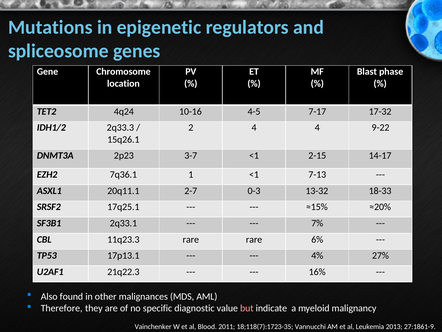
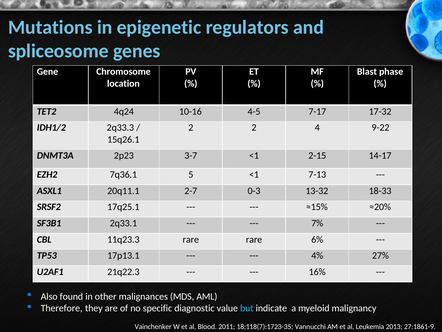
2 4: 4 -> 2
1: 1 -> 5
but colour: pink -> light blue
